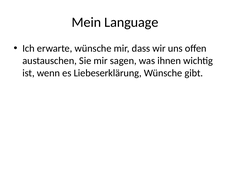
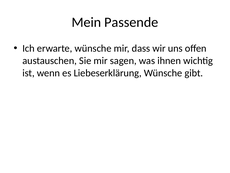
Language: Language -> Passende
